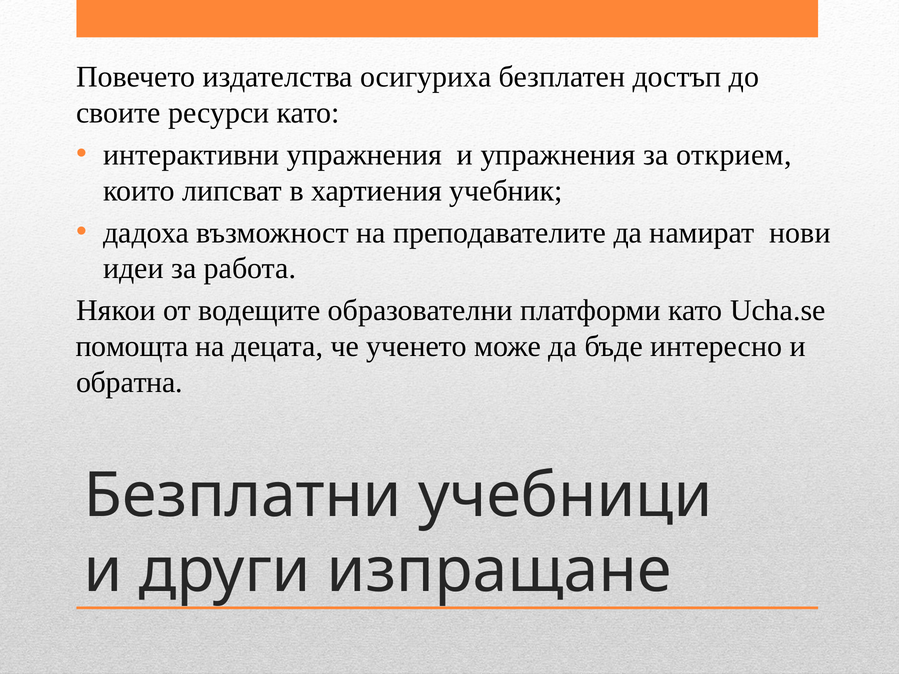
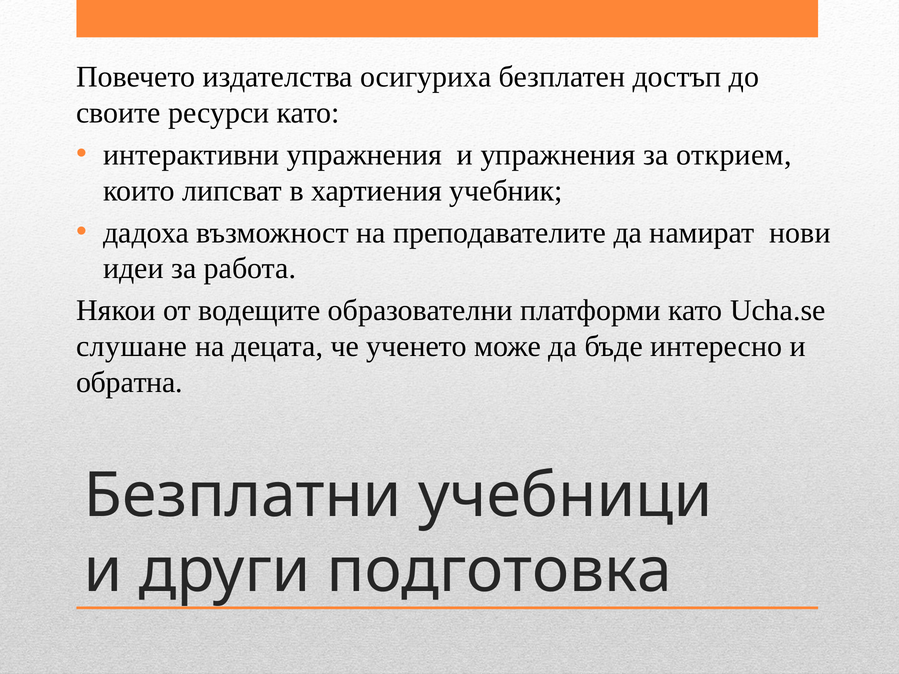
помощта: помощта -> слушане
изпращане: изпращане -> подготовка
